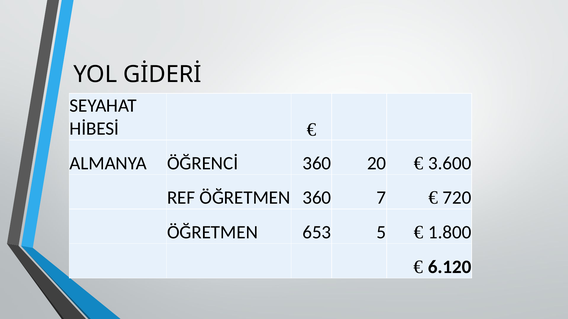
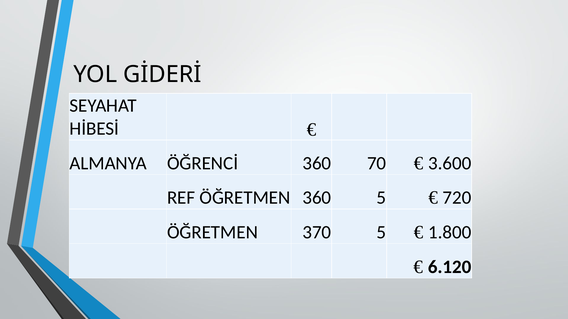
20: 20 -> 70
360 7: 7 -> 5
653: 653 -> 370
